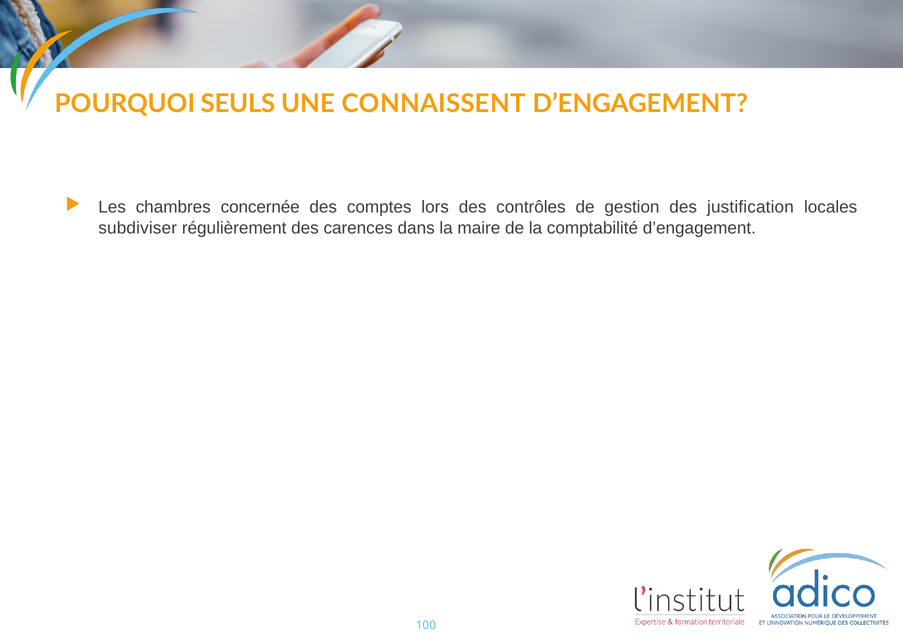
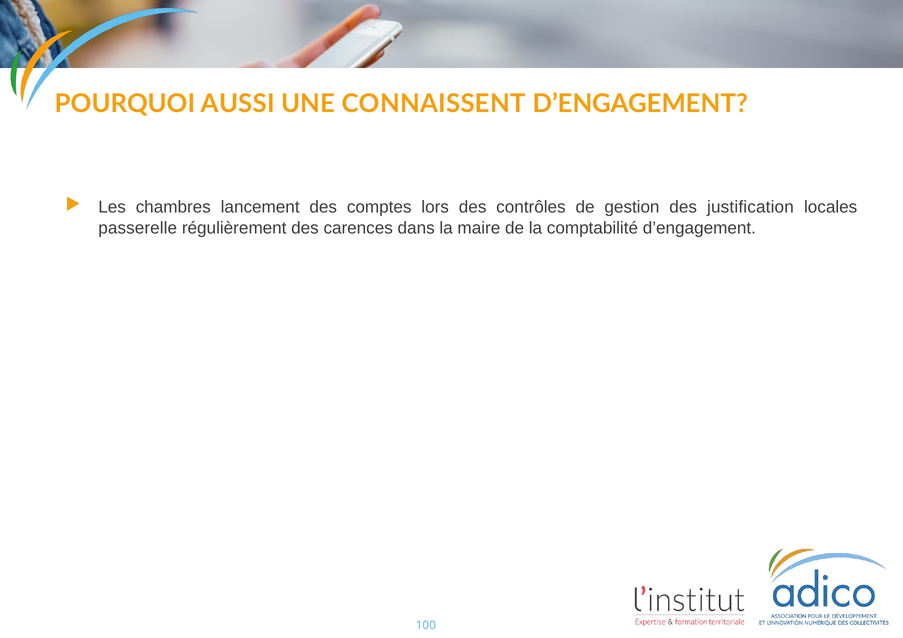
SEULS: SEULS -> AUSSI
concernée: concernée -> lancement
subdiviser: subdiviser -> passerelle
